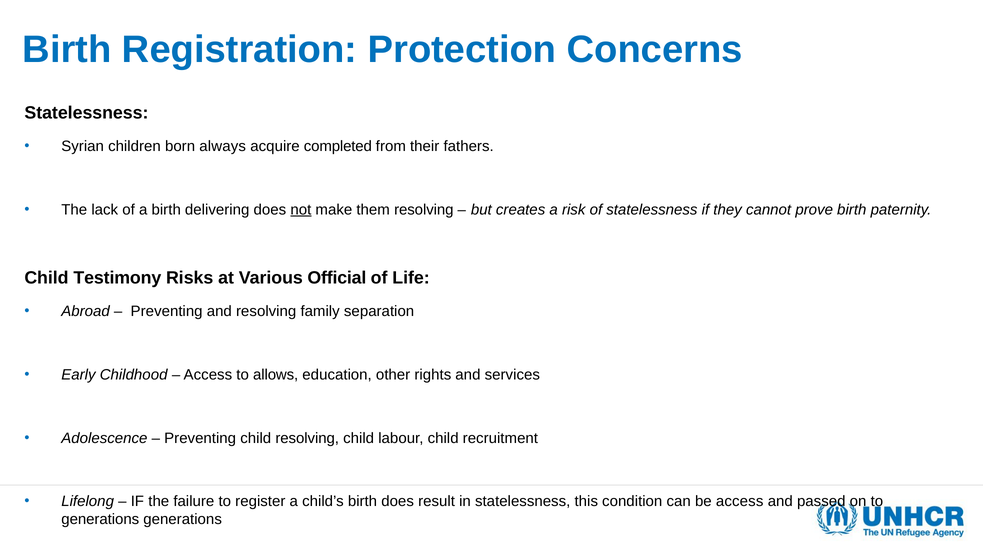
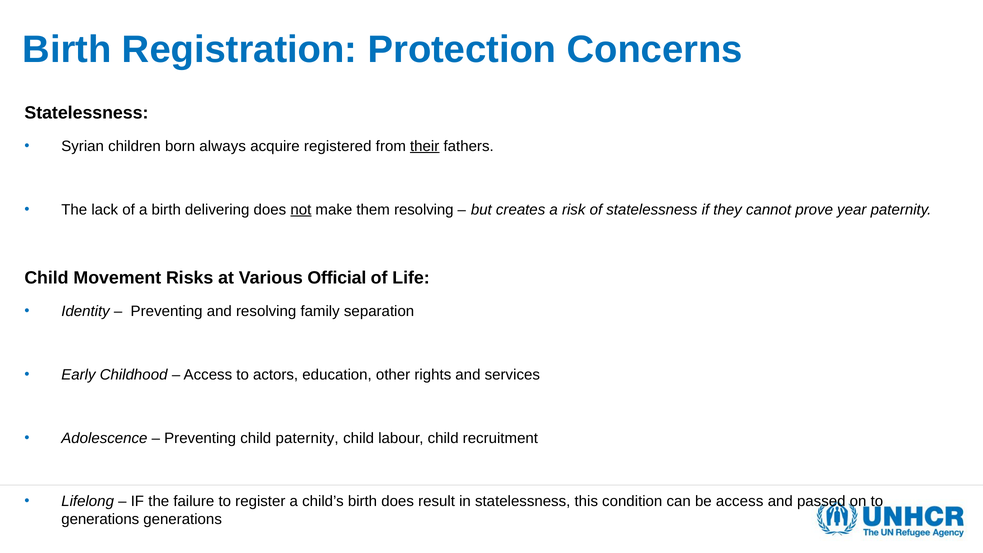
completed: completed -> registered
their underline: none -> present
prove birth: birth -> year
Testimony: Testimony -> Movement
Abroad: Abroad -> Identity
allows: allows -> actors
child resolving: resolving -> paternity
